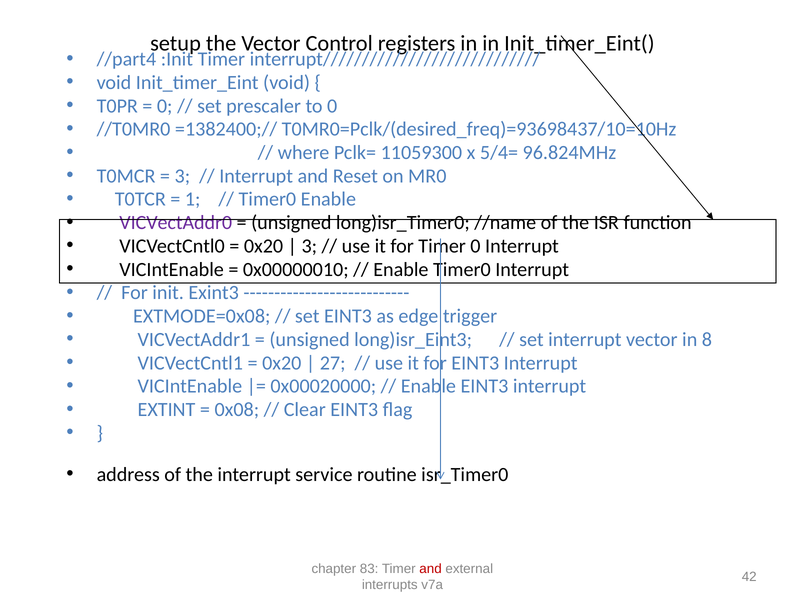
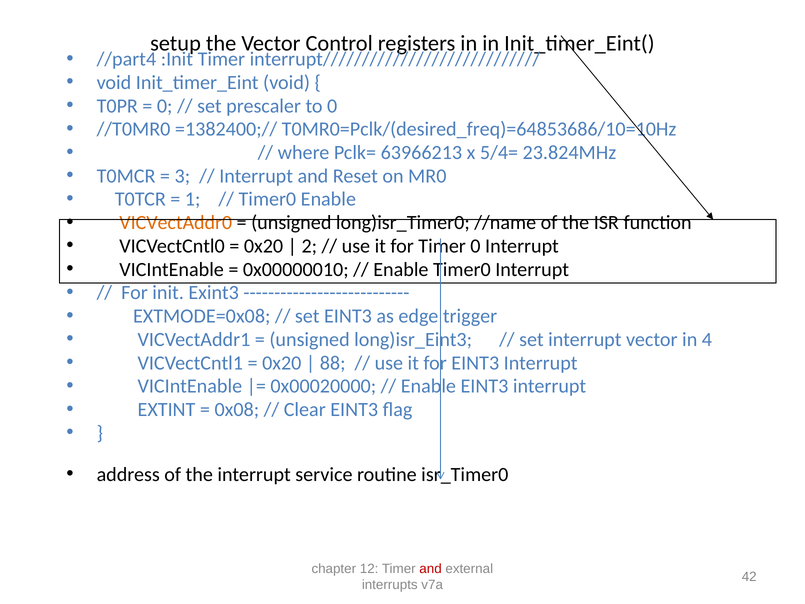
T0MR0=Pclk/(desired_freq)=93698437/10=10Hz: T0MR0=Pclk/(desired_freq)=93698437/10=10Hz -> T0MR0=Pclk/(desired_freq)=64853686/10=10Hz
11059300: 11059300 -> 63966213
96.824MHz: 96.824MHz -> 23.824MHz
VICVectAddr0 colour: purple -> orange
3 at (309, 246): 3 -> 2
8: 8 -> 4
27: 27 -> 88
83: 83 -> 12
